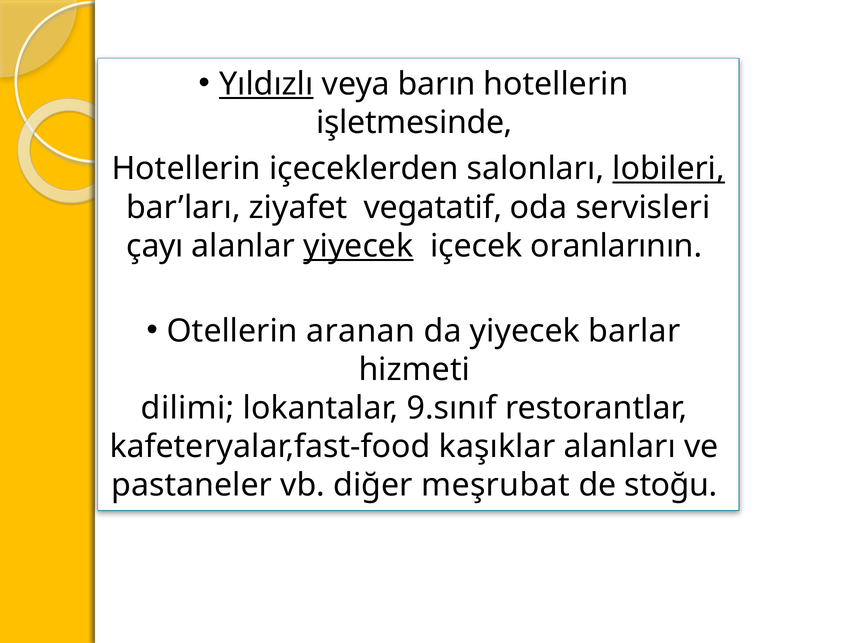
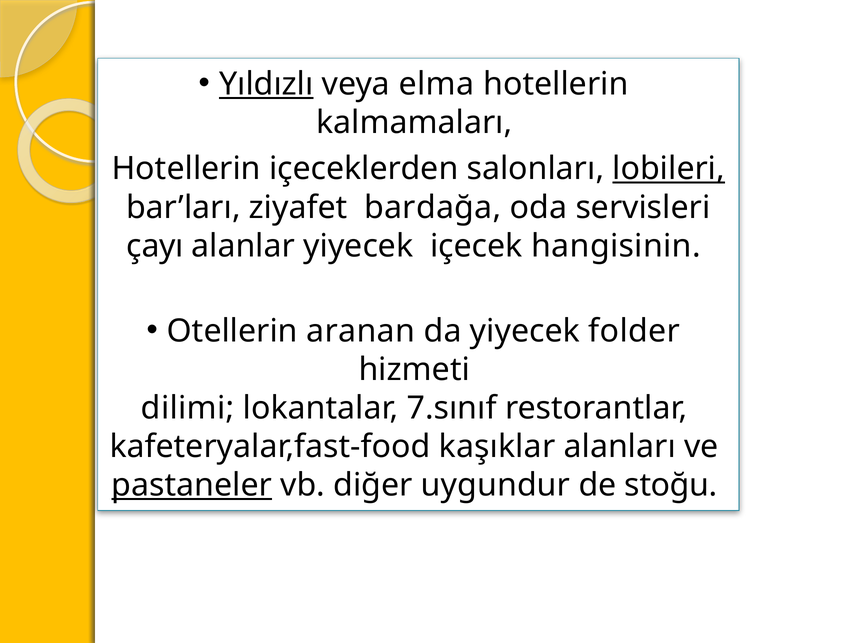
barın: barın -> elma
işletmesinde: işletmesinde -> kalmamaları
vegatatif: vegatatif -> bardağa
yiyecek at (358, 246) underline: present -> none
oranlarının: oranlarının -> hangisinin
barlar: barlar -> folder
9.sınıf: 9.sınıf -> 7.sınıf
pastaneler underline: none -> present
meşrubat: meşrubat -> uygundur
